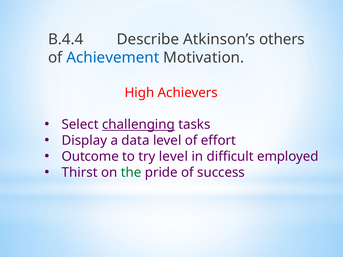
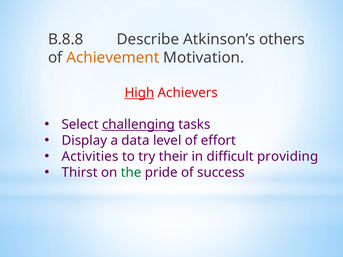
B.4.4: B.4.4 -> B.8.8
Achievement colour: blue -> orange
High underline: none -> present
Outcome: Outcome -> Activities
try level: level -> their
employed: employed -> providing
